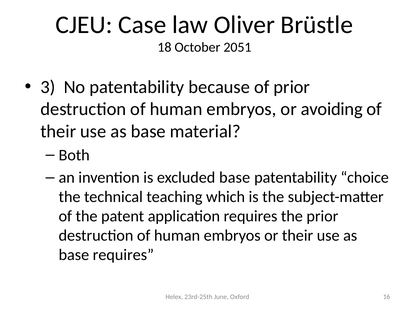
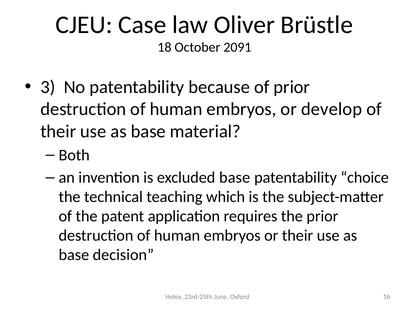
2051: 2051 -> 2091
avoiding: avoiding -> develop
base requires: requires -> decision
